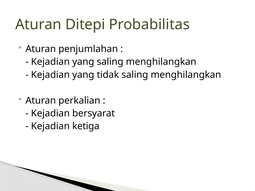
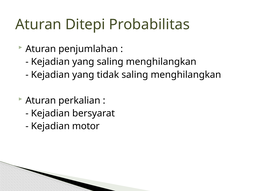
ketiga: ketiga -> motor
